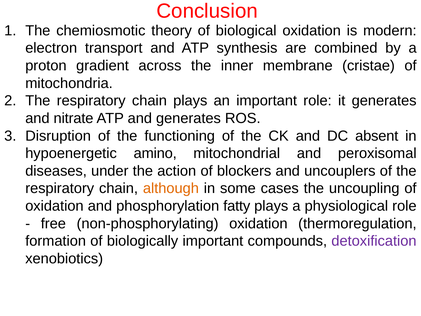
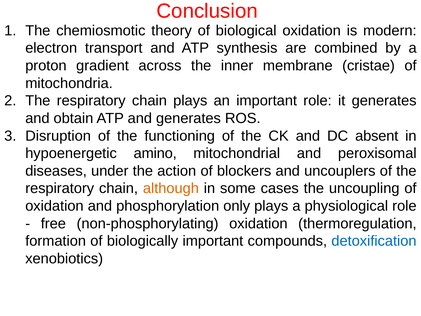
nitrate: nitrate -> obtain
fatty: fatty -> only
detoxification colour: purple -> blue
